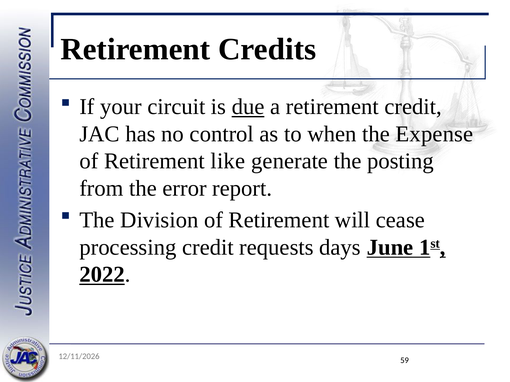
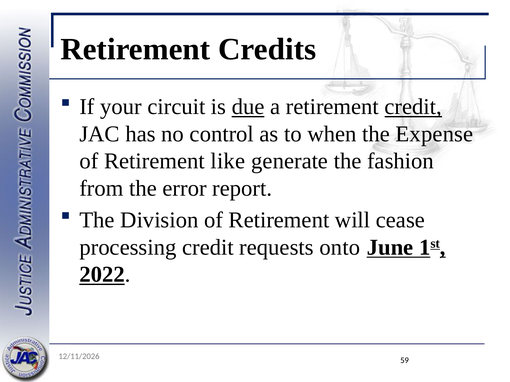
credit at (413, 107) underline: none -> present
posting: posting -> fashion
days: days -> onto
